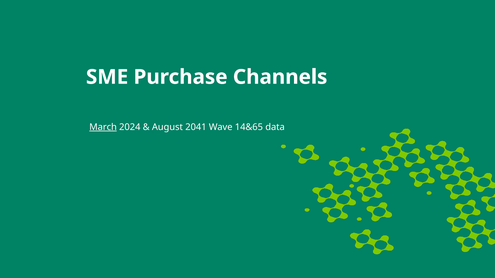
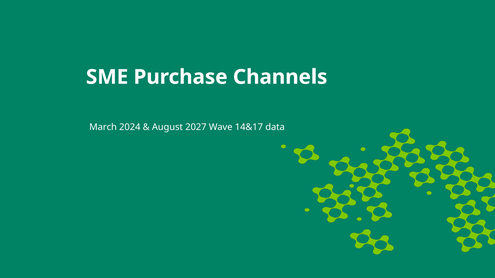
March underline: present -> none
2041: 2041 -> 2027
14&65: 14&65 -> 14&17
